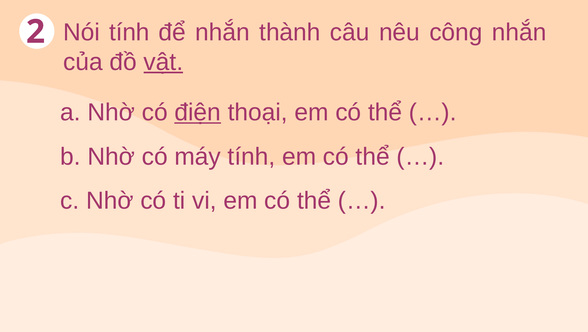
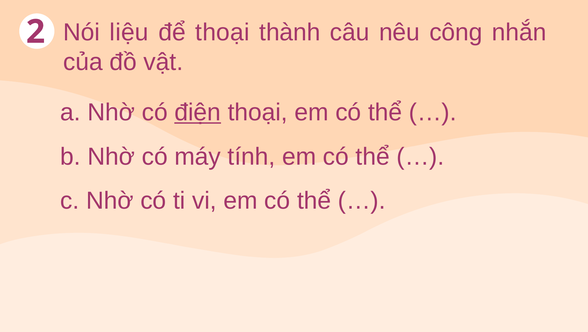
Nói tính: tính -> liệu
để nhắn: nhắn -> thoại
vật underline: present -> none
